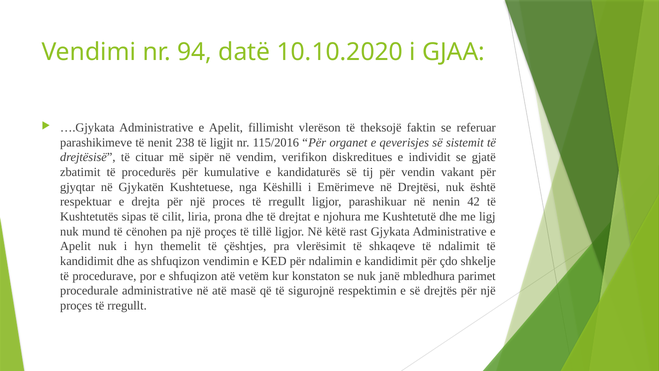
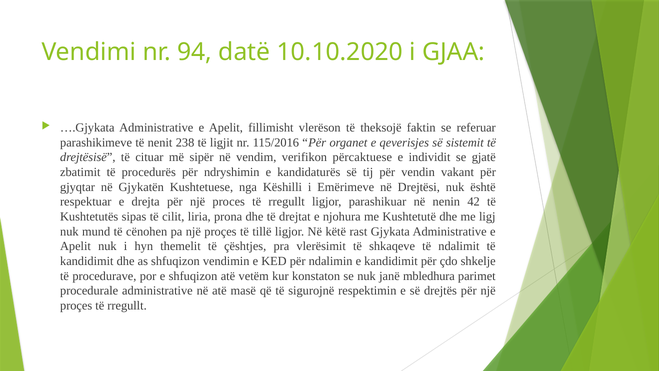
diskreditues: diskreditues -> përcaktuese
kumulative: kumulative -> ndryshimin
